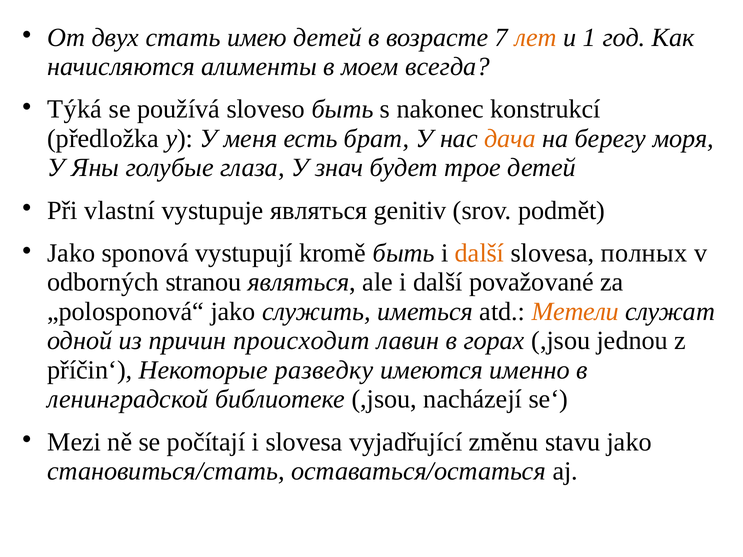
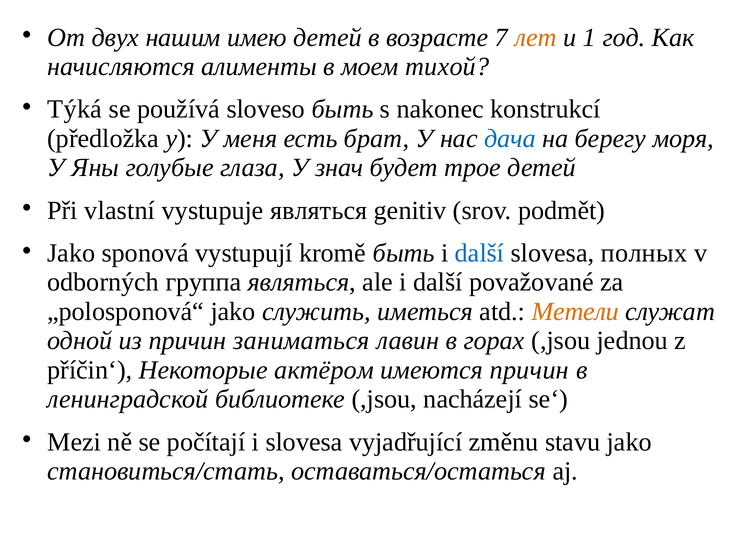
стать: стать -> нашим
всегда: всегда -> тихой
дача colour: orange -> blue
další at (480, 253) colour: orange -> blue
stranou: stranou -> группа
происходит: происходит -> заниматься
разведку: разведку -> актёром
имеются именно: именно -> причин
